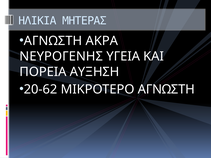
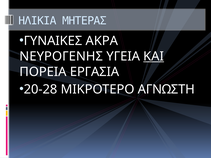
ΑΓΝΩΣΤΗ at (53, 41): ΑΓΝΩΣΤΗ -> ΓΥΝΑΙΚΕΣ
ΚΑΙ underline: none -> present
ΑΥΞΗΣΗ: ΑΥΞΗΣΗ -> ΕΡΓΑΣΙΑ
20-62: 20-62 -> 20-28
